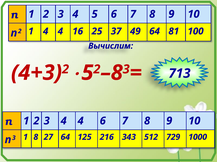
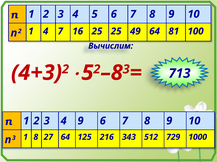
1 4 4: 4 -> 7
25 37: 37 -> 25
3 4 4: 4 -> 9
